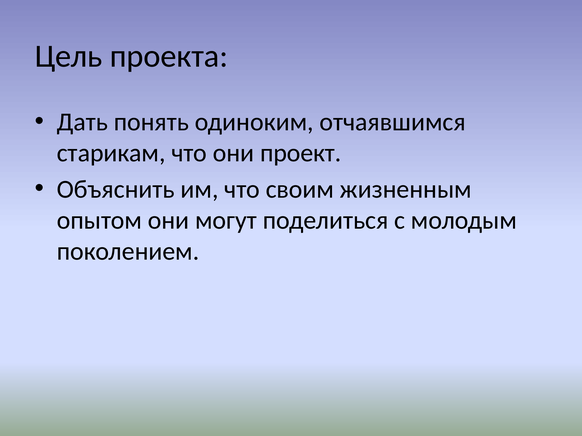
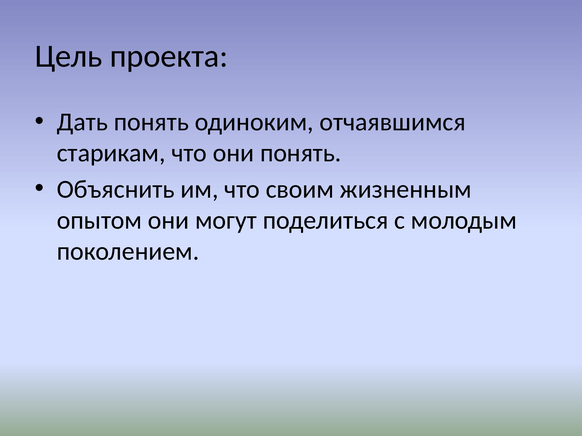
они проект: проект -> понять
